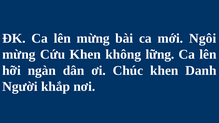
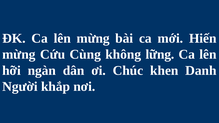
Ngôi: Ngôi -> Hiến
Cứu Khen: Khen -> Cùng
